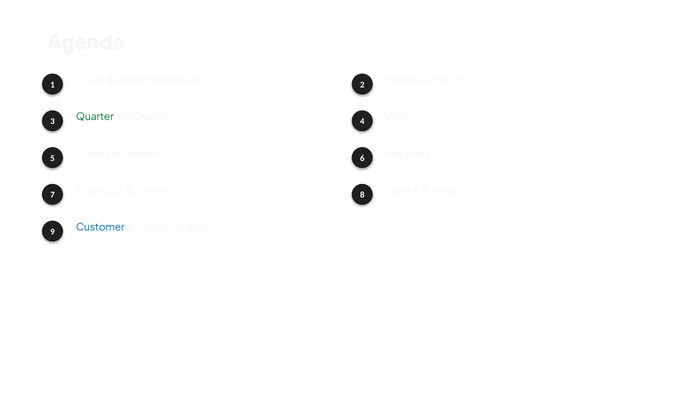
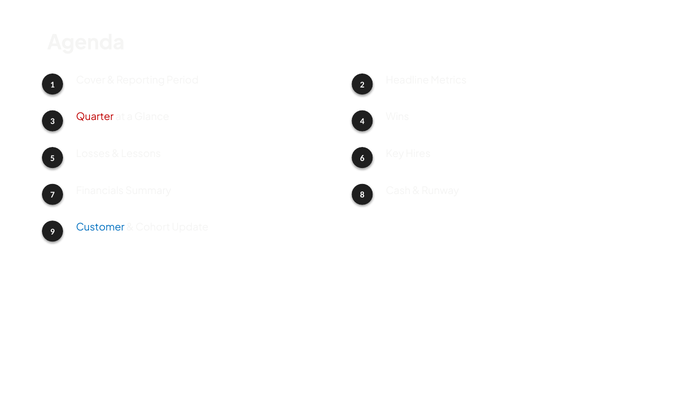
Quarter colour: green -> red
